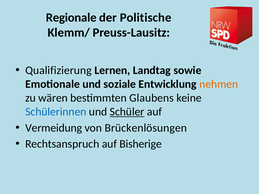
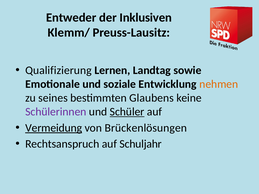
Regionale: Regionale -> Entweder
Politische: Politische -> Inklusiven
wären: wären -> seines
Schülerinnen colour: blue -> purple
Vermeidung underline: none -> present
Bisherige: Bisherige -> Schuljahr
